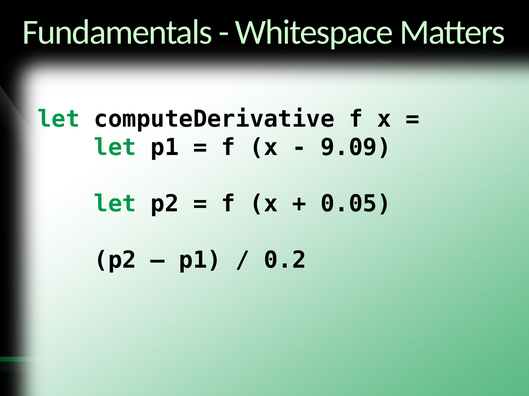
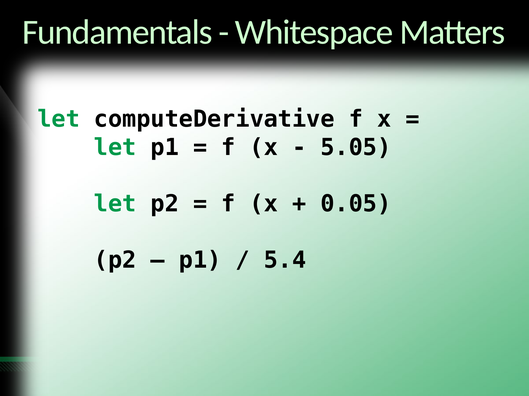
9.09: 9.09 -> 5.05
0.2: 0.2 -> 5.4
